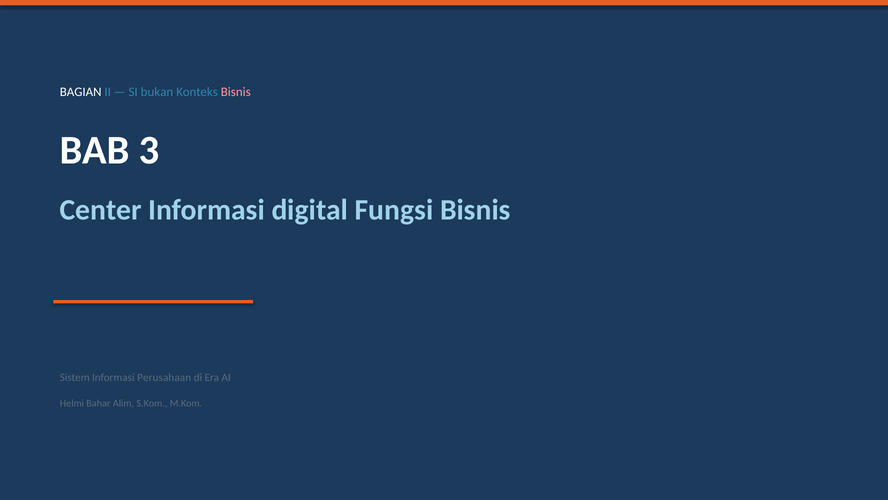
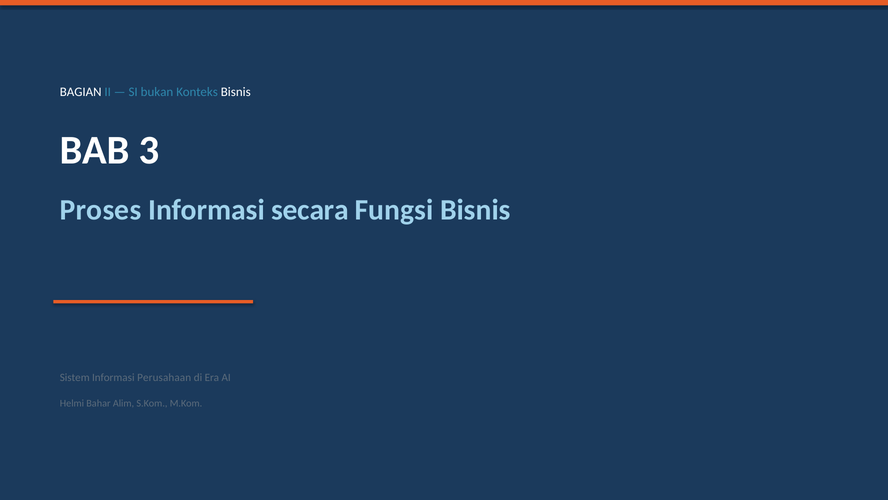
Bisnis at (236, 92) colour: pink -> white
Center: Center -> Proses
digital: digital -> secara
